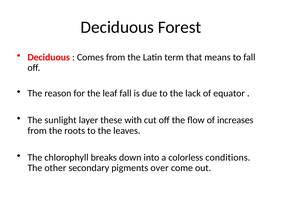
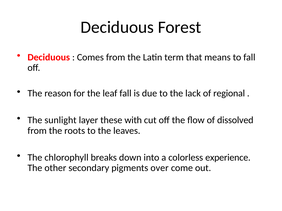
equator: equator -> regional
increases: increases -> dissolved
conditions: conditions -> experience
